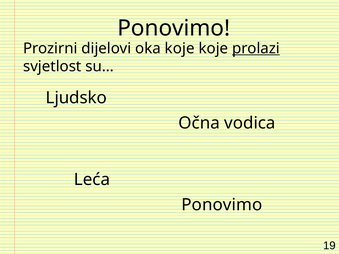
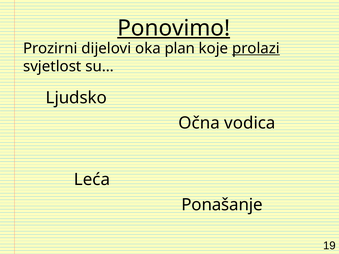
Ponovimo at (174, 28) underline: none -> present
oka koje: koje -> plan
Ponovimo at (222, 205): Ponovimo -> Ponašanje
